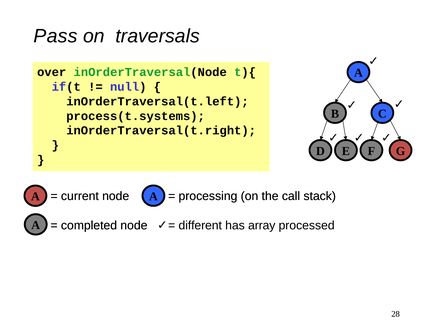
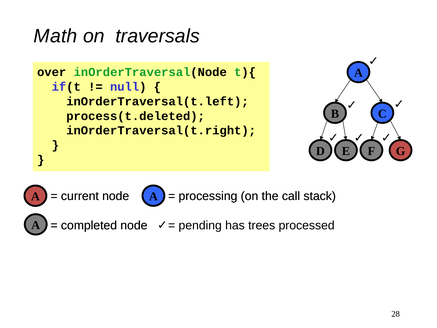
Pass: Pass -> Math
process(t.systems: process(t.systems -> process(t.deleted
different: different -> pending
array: array -> trees
